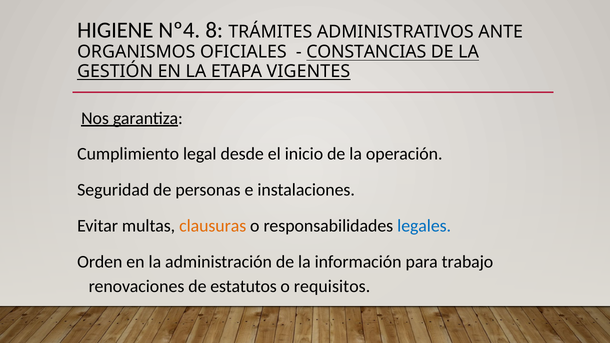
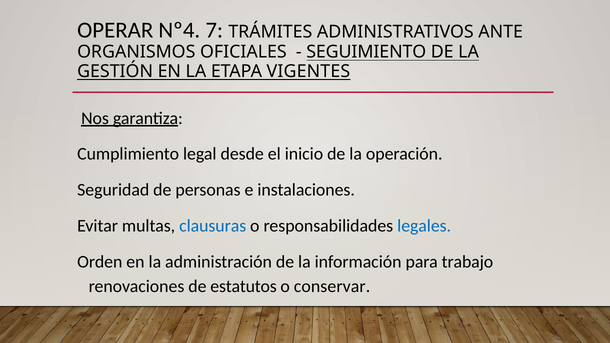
HIGIENE: HIGIENE -> OPERAR
8: 8 -> 7
CONSTANCIAS: CONSTANCIAS -> SEGUIMIENTO
clausuras colour: orange -> blue
requisitos: requisitos -> conservar
